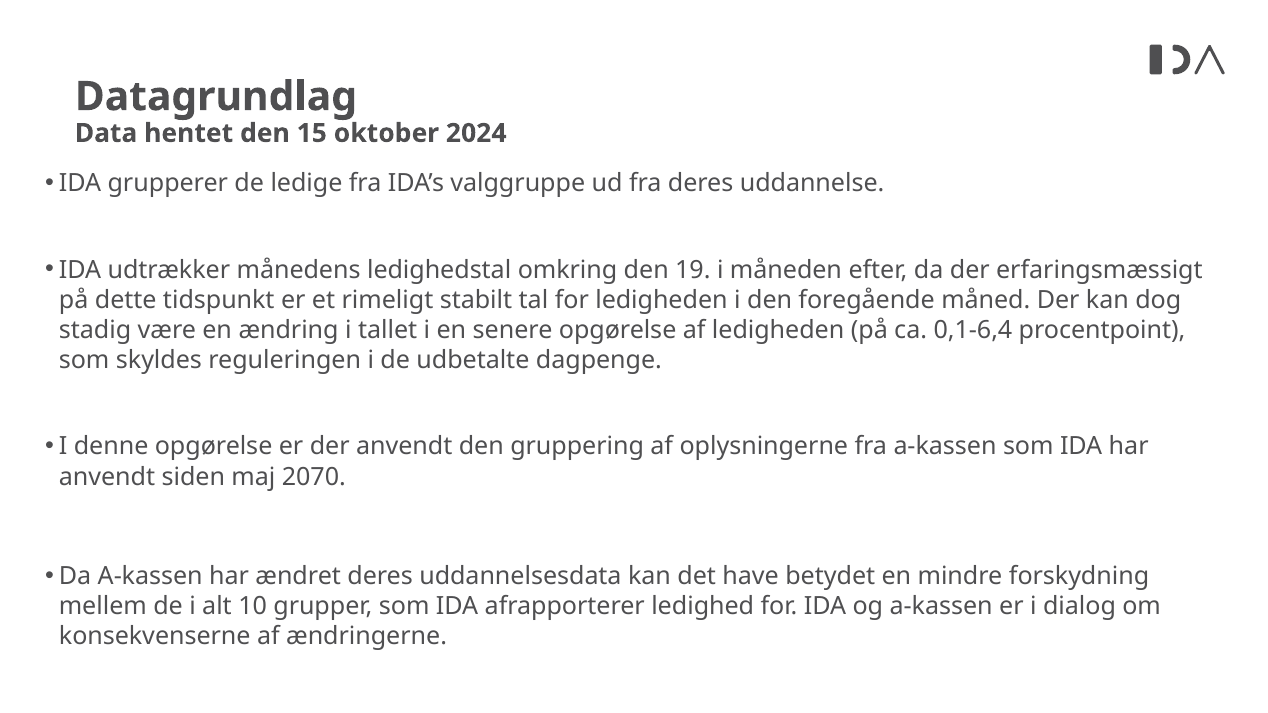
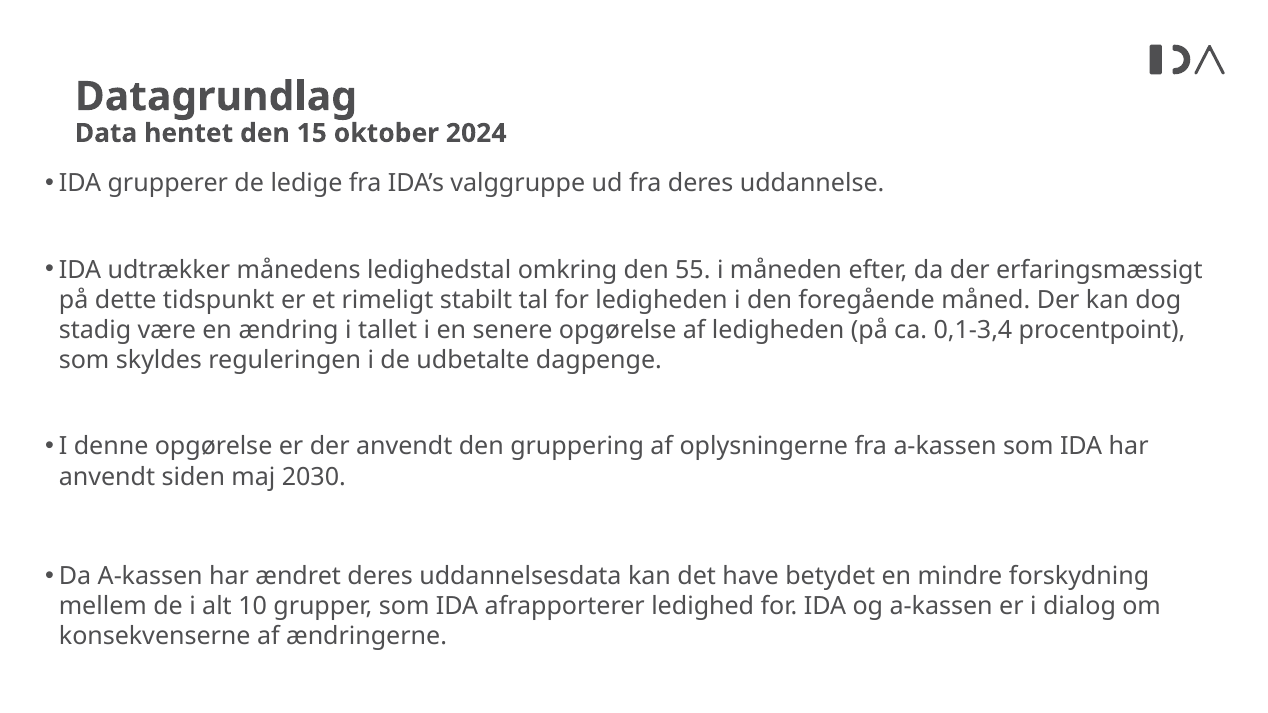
19: 19 -> 55
0,1-6,4: 0,1-6,4 -> 0,1-3,4
2070: 2070 -> 2030
